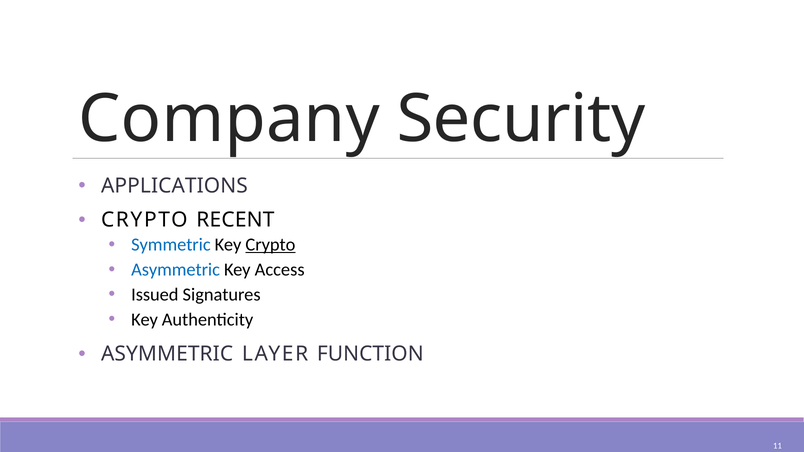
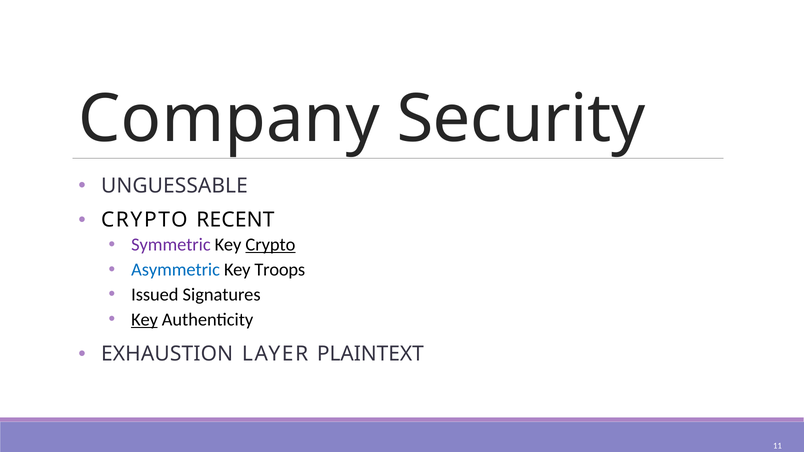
APPLICATIONS: APPLICATIONS -> UNGUESSABLE
Symmetric colour: blue -> purple
Access: Access -> Troops
Key at (145, 320) underline: none -> present
ASYMMETRIC at (167, 354): ASYMMETRIC -> EXHAUSTION
FUNCTION: FUNCTION -> PLAINTEXT
